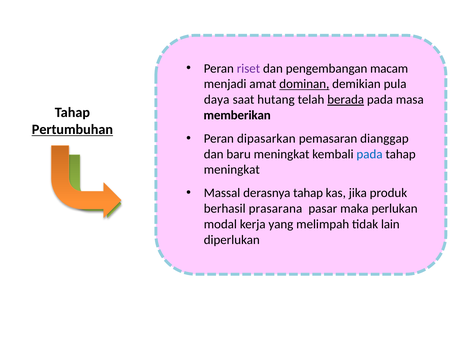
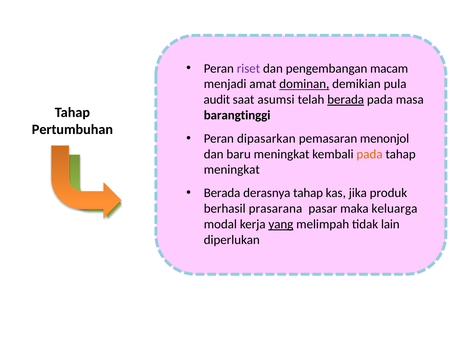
daya: daya -> audit
hutang: hutang -> asumsi
memberikan: memberikan -> barangtinggi
Pertumbuhan underline: present -> none
dianggap: dianggap -> menonjol
pada at (370, 154) colour: blue -> orange
Massal at (222, 193): Massal -> Berada
perlukan: perlukan -> keluarga
yang underline: none -> present
